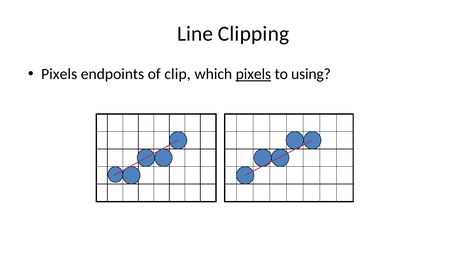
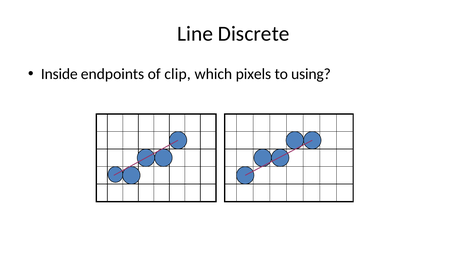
Clipping: Clipping -> Discrete
Pixels at (59, 74): Pixels -> Inside
pixels at (253, 74) underline: present -> none
